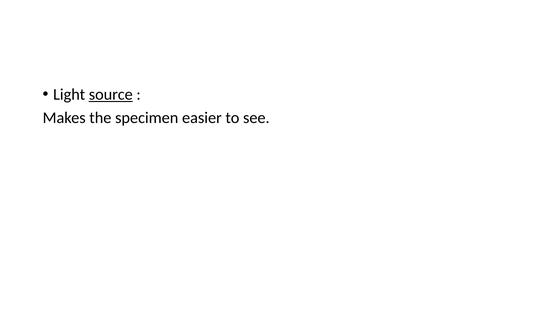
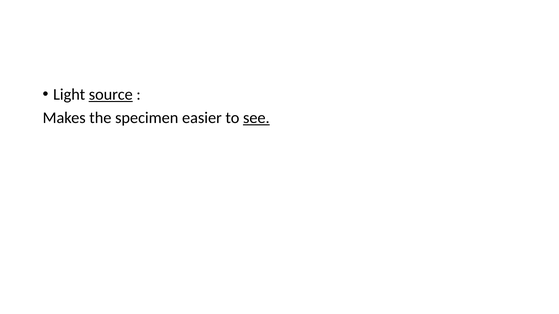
see underline: none -> present
